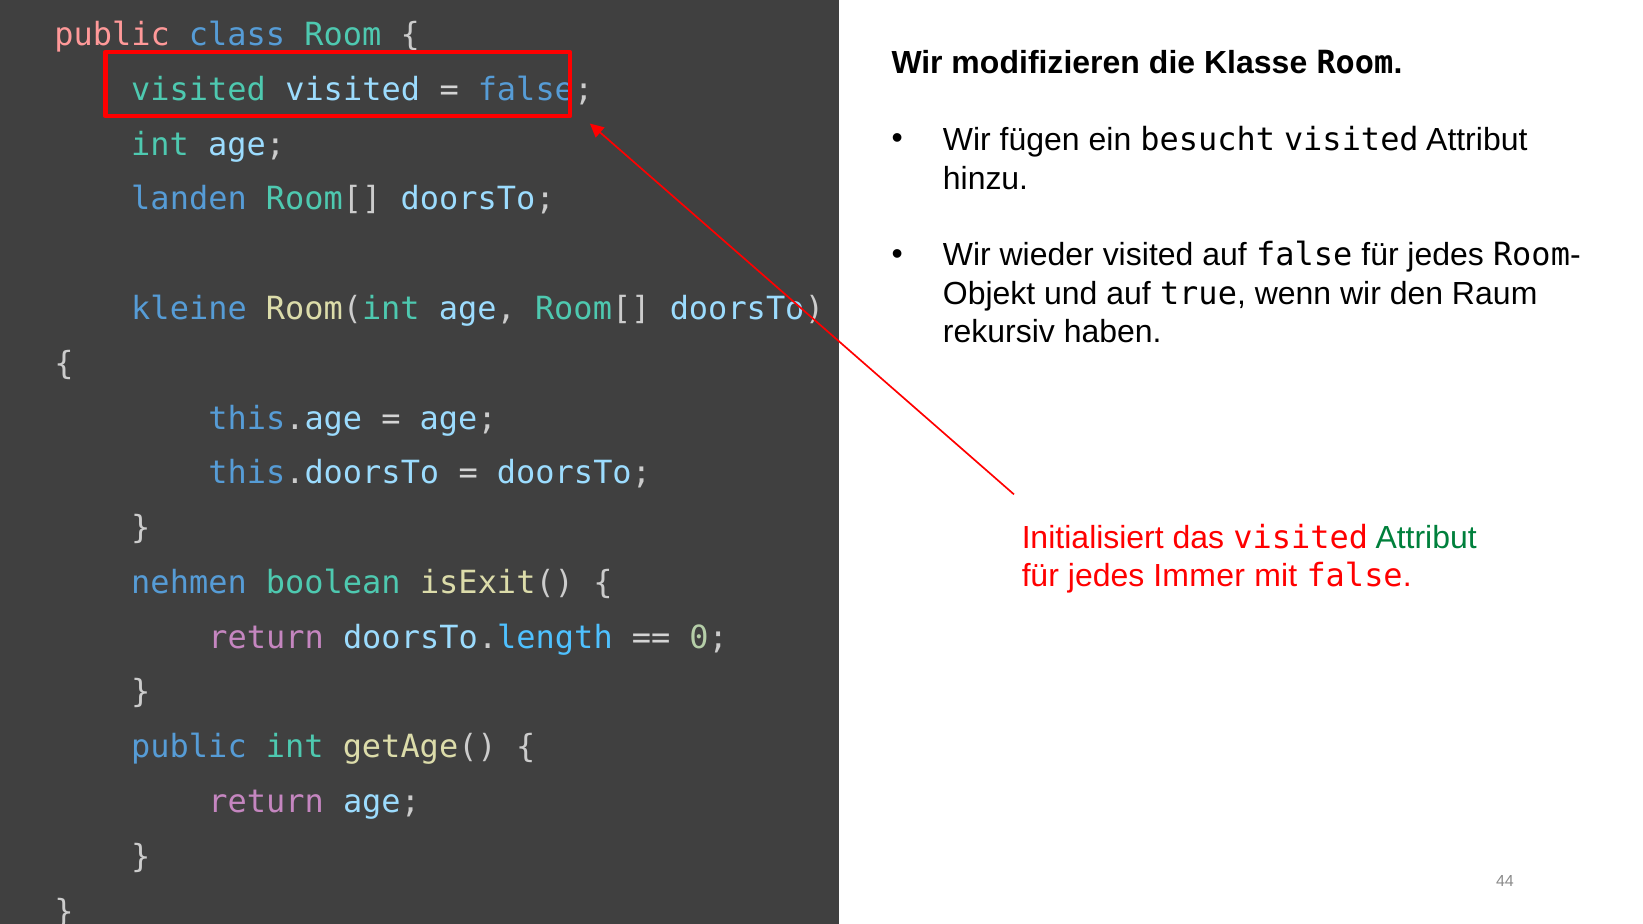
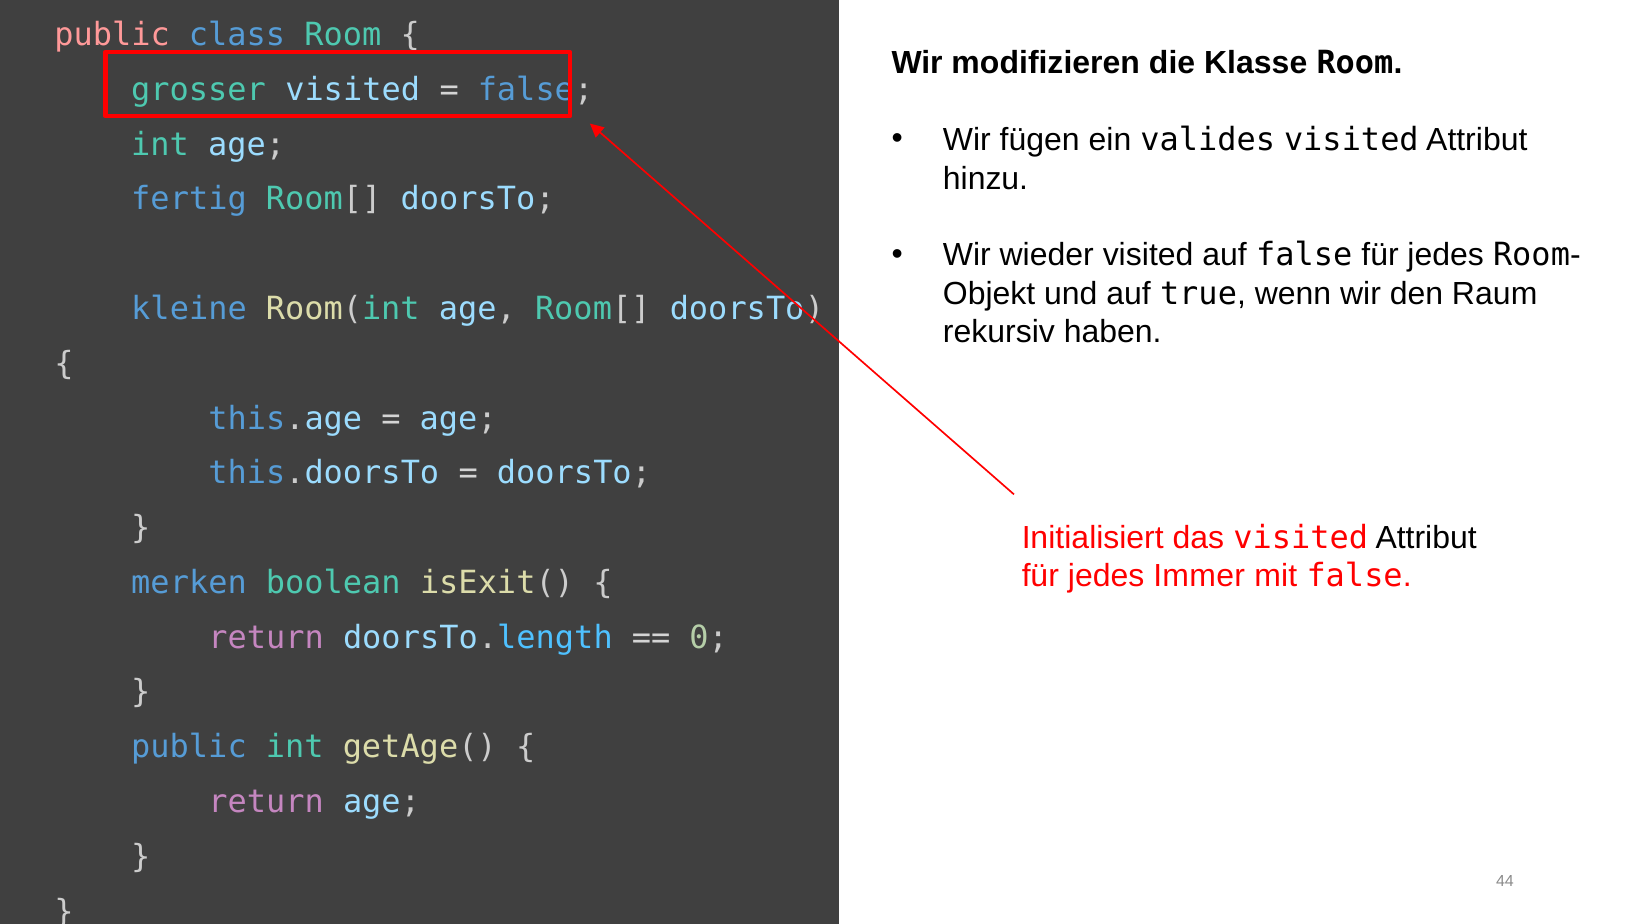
visited at (199, 90): visited -> grosser
besucht: besucht -> valides
landen: landen -> fertig
Attribut at (1426, 538) colour: green -> black
nehmen: nehmen -> merken
